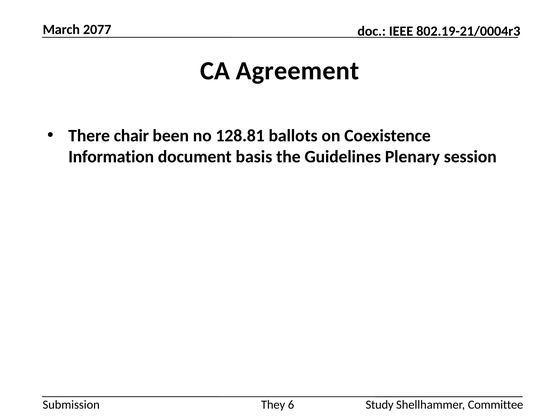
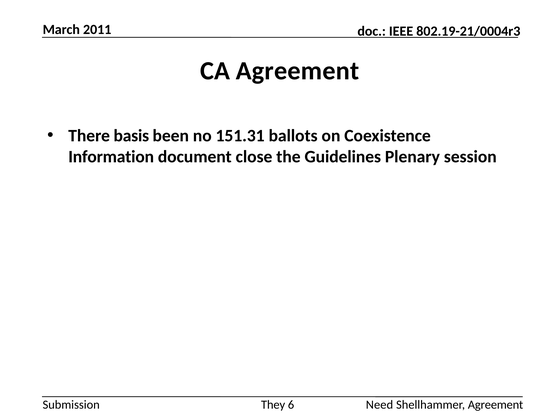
2077: 2077 -> 2011
chair: chair -> basis
128.81: 128.81 -> 151.31
basis: basis -> close
Study: Study -> Need
Shellhammer Committee: Committee -> Agreement
